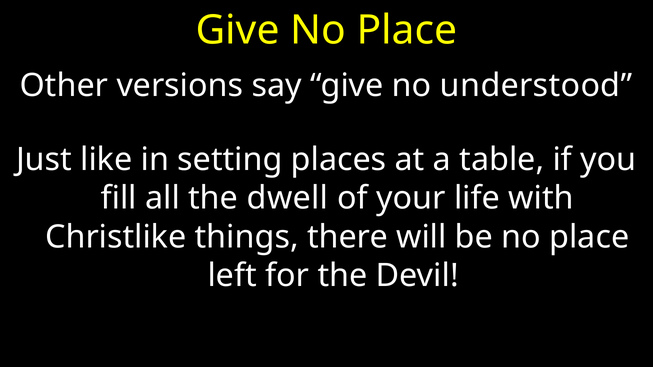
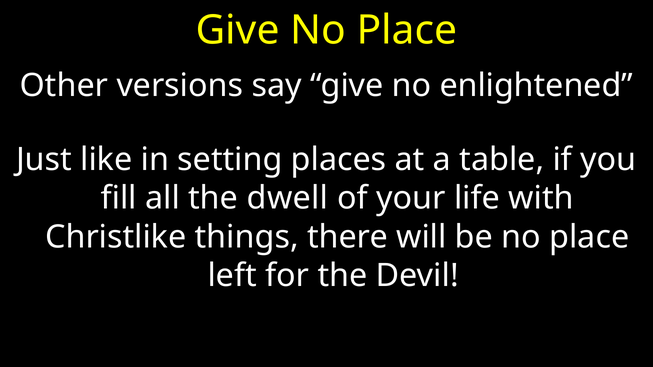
understood: understood -> enlightened
